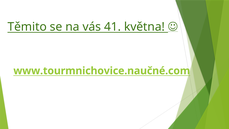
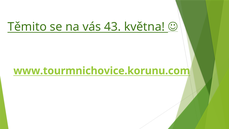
41: 41 -> 43
www.tourmnichovice.naučné.com: www.tourmnichovice.naučné.com -> www.tourmnichovice.korunu.com
